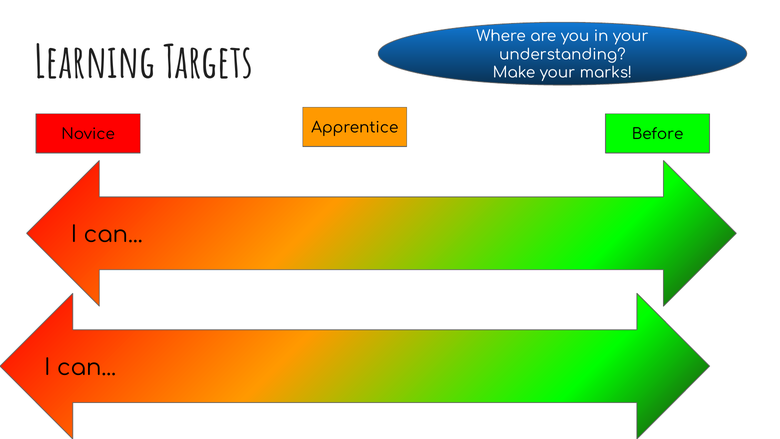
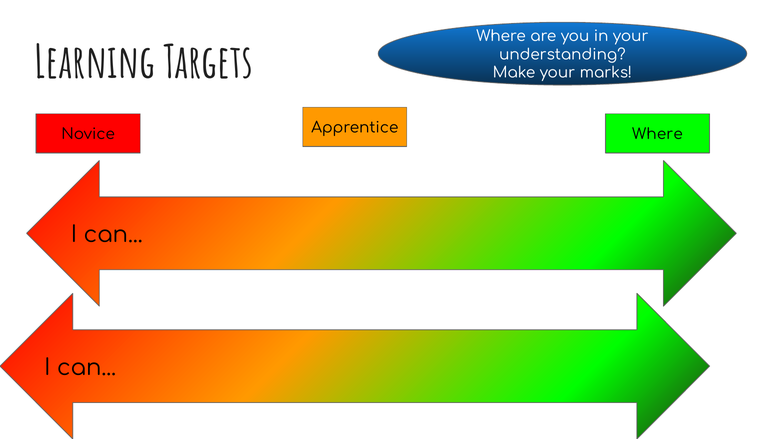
Apprentice Before: Before -> Where
